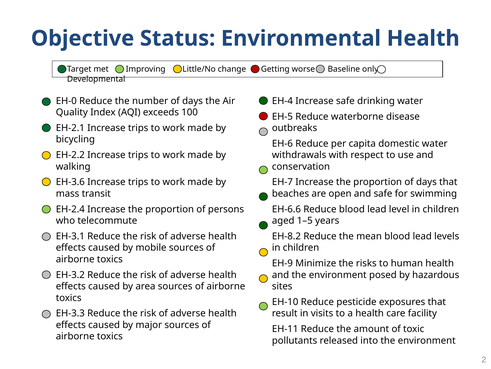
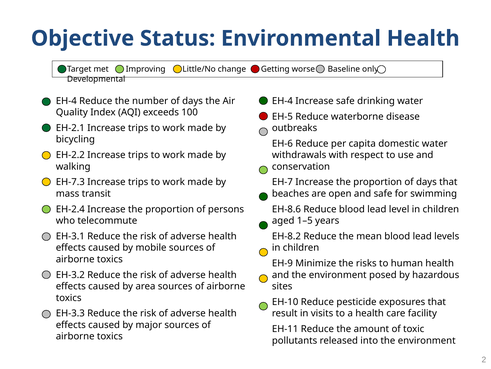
EH-0 at (66, 101): EH-0 -> EH-4
EH-3.6: EH-3.6 -> EH-7.3
EH-6.6: EH-6.6 -> EH-8.6
